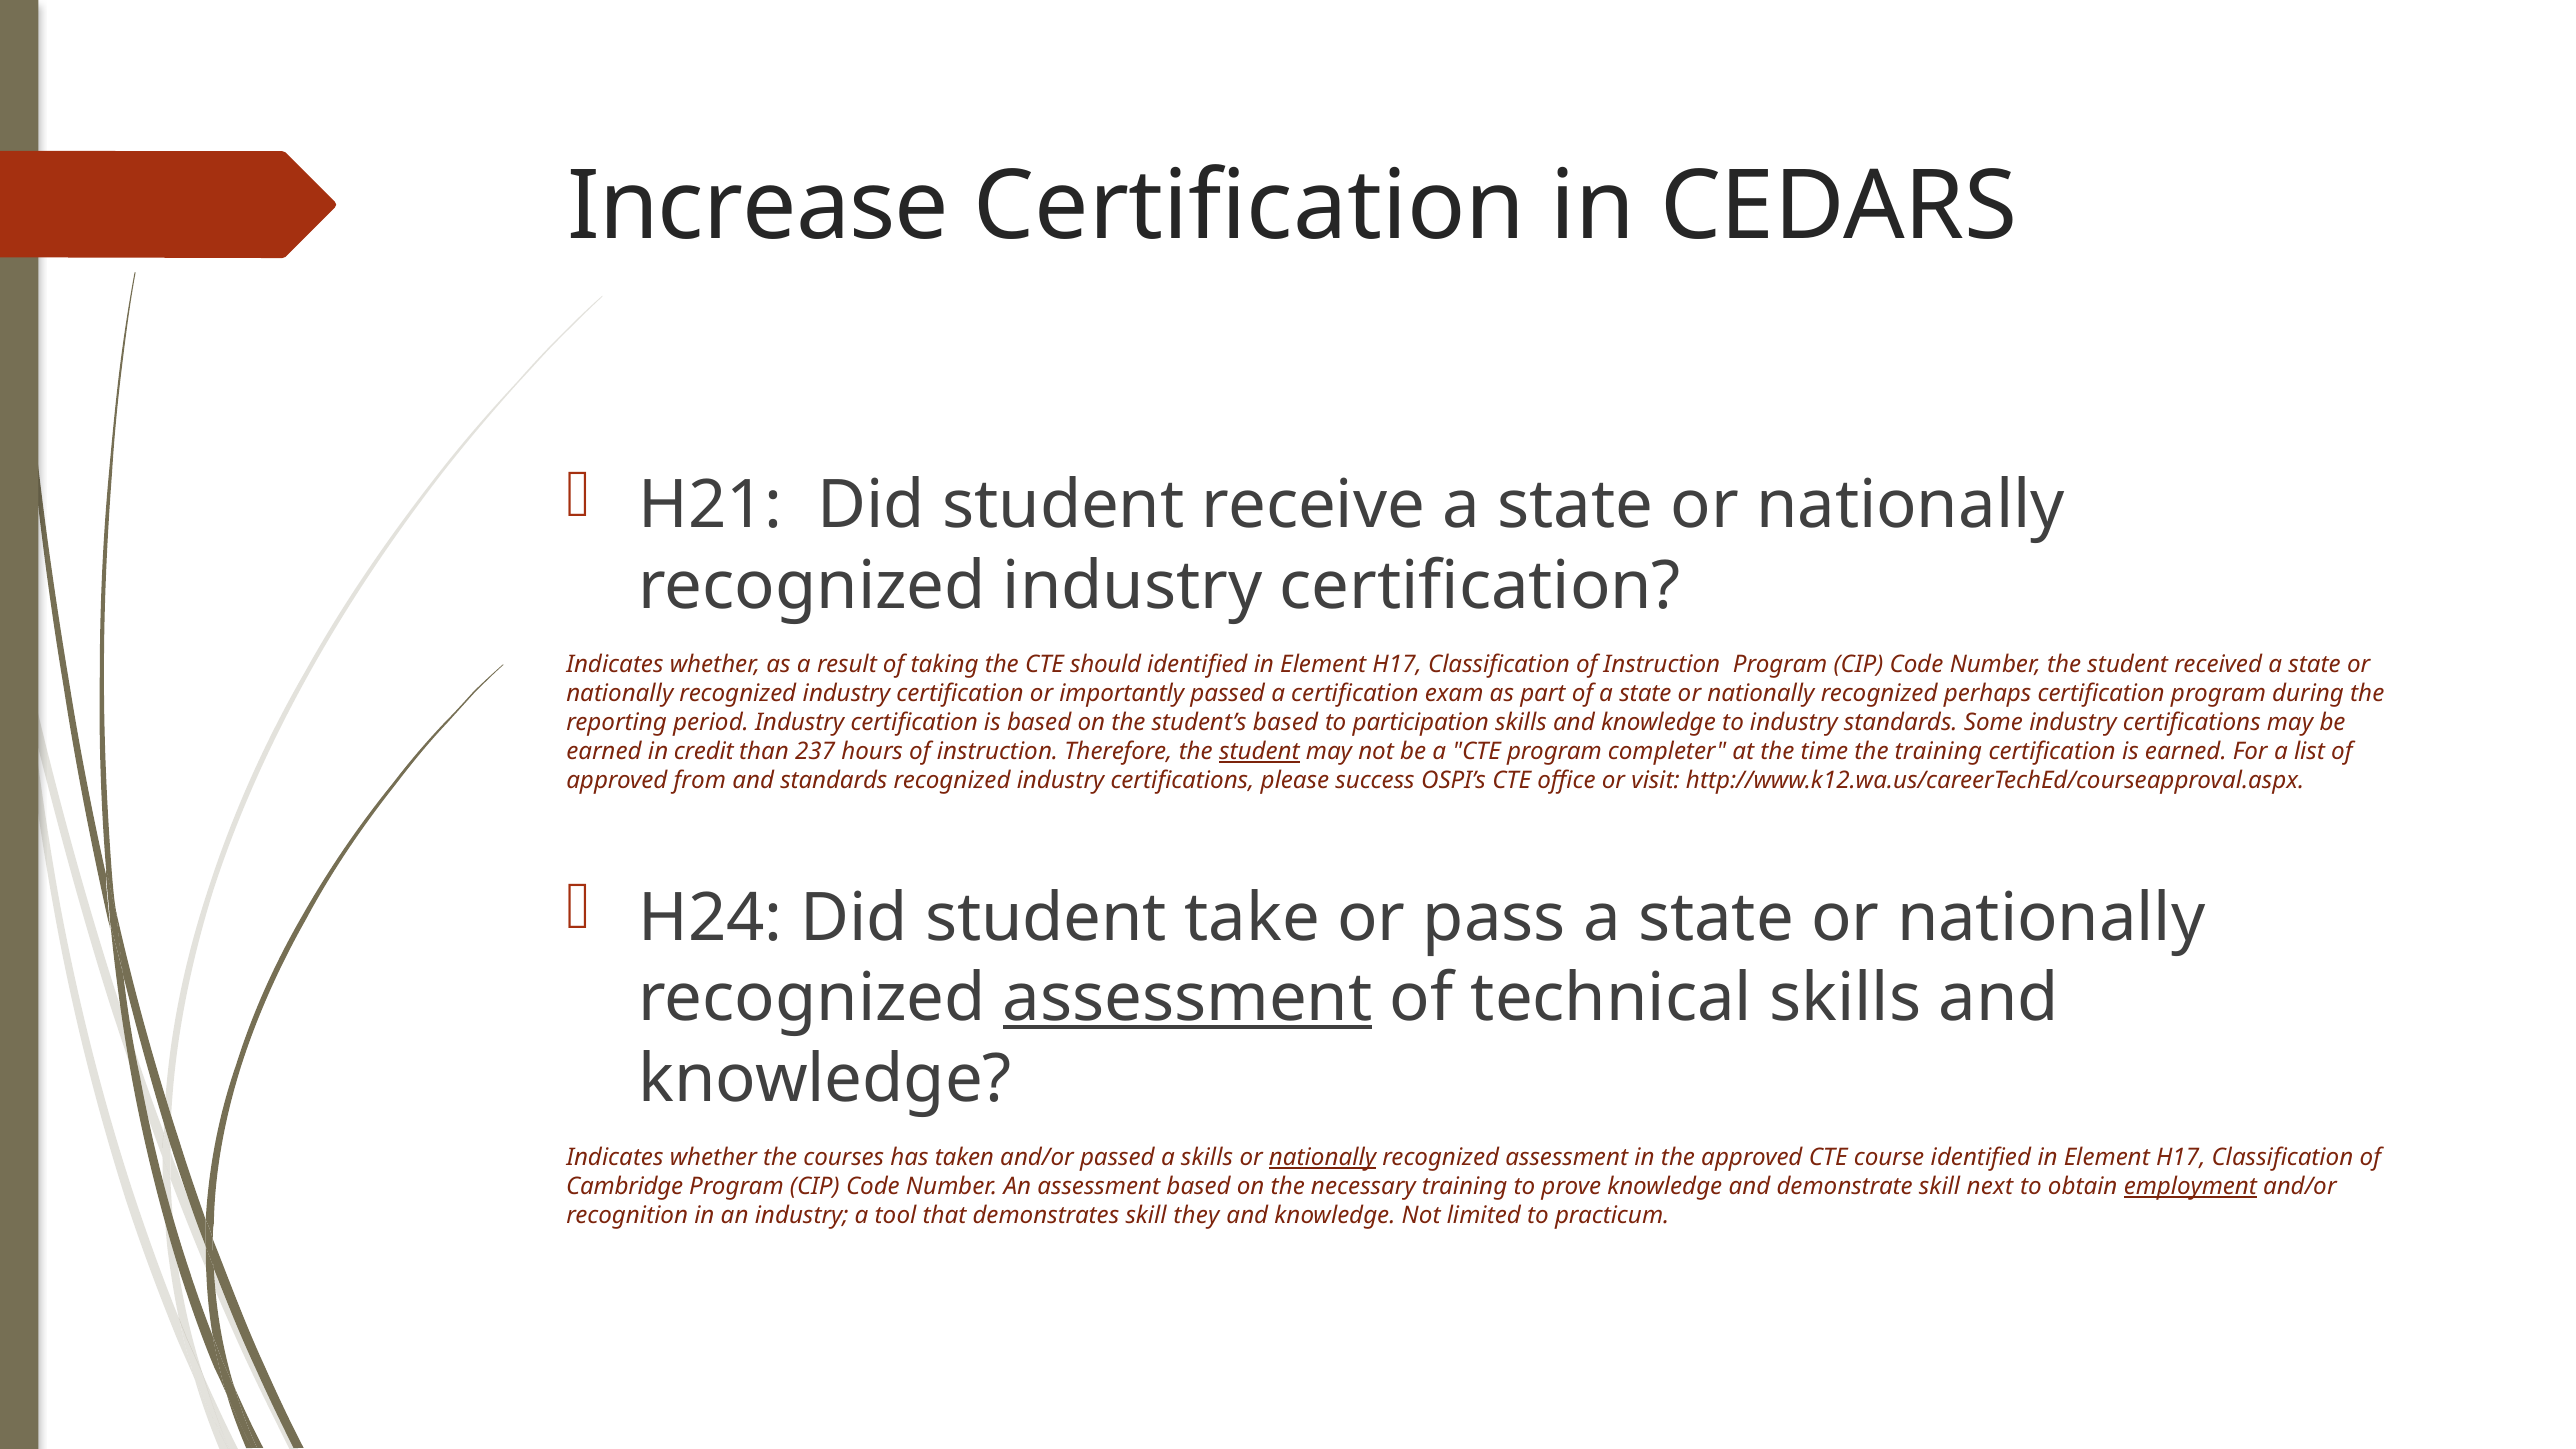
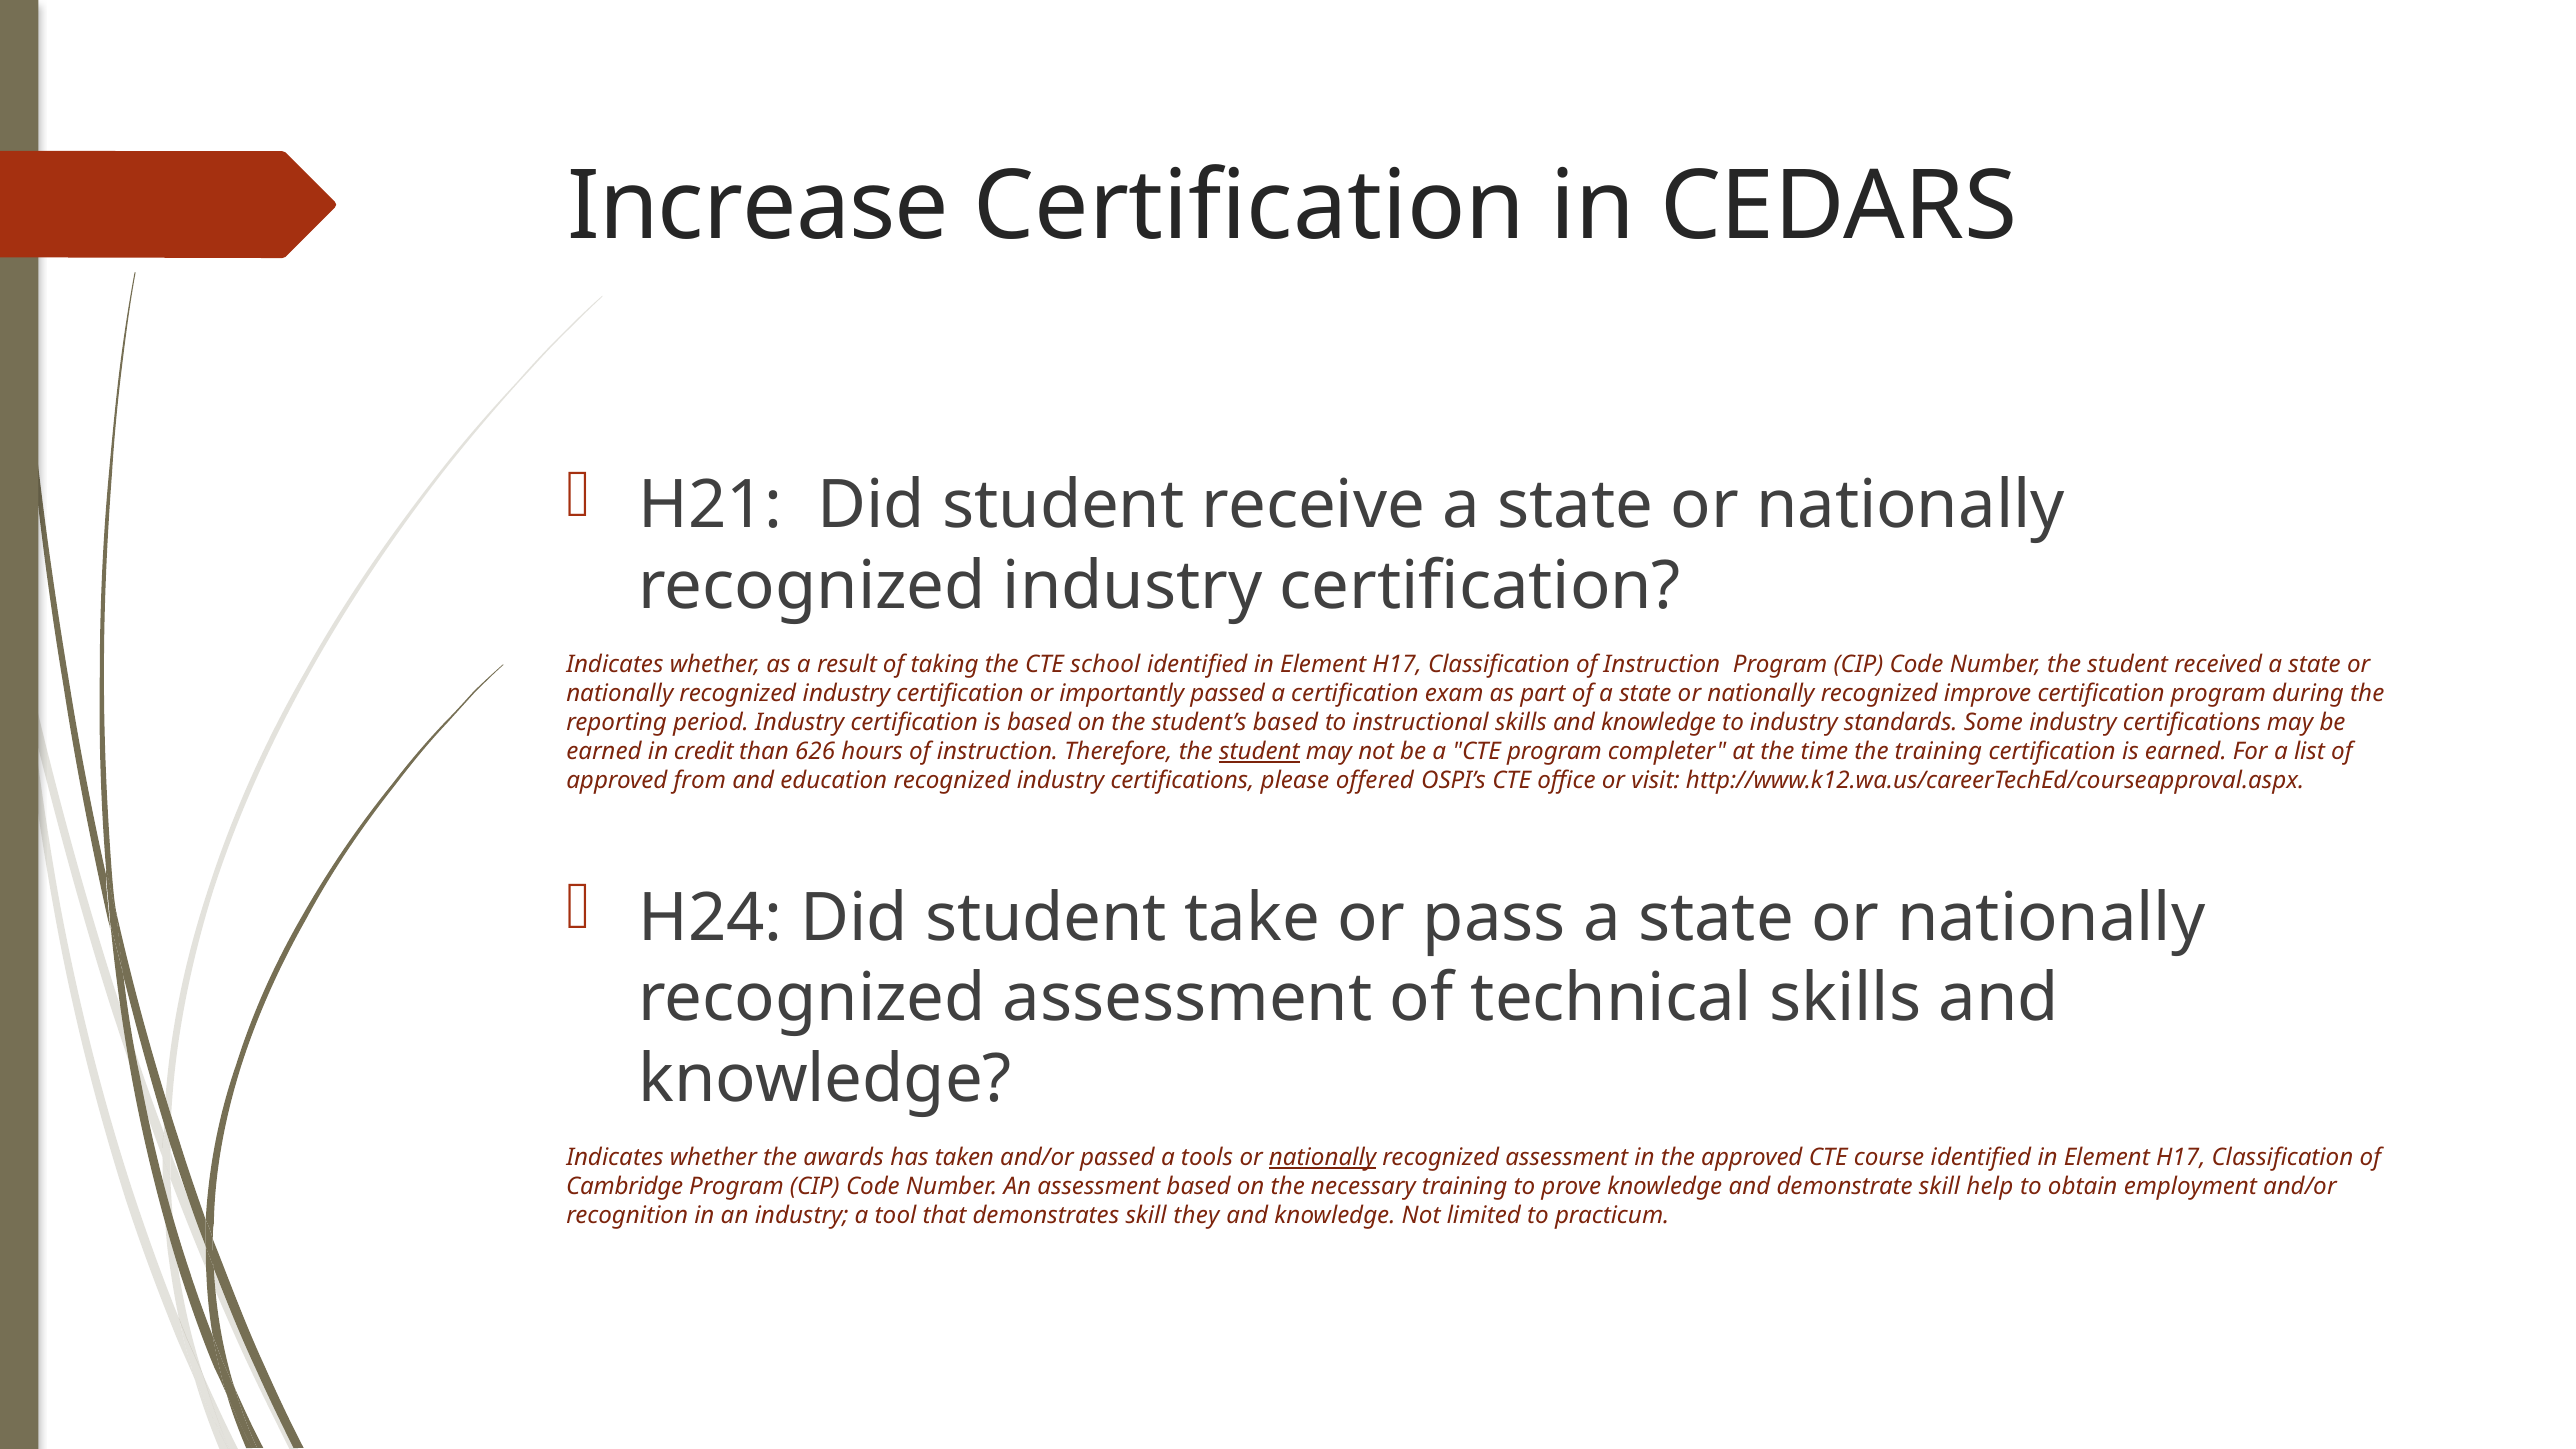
should: should -> school
perhaps: perhaps -> improve
participation: participation -> instructional
237: 237 -> 626
and standards: standards -> education
success: success -> offered
assessment at (1188, 998) underline: present -> none
courses: courses -> awards
a skills: skills -> tools
next: next -> help
employment underline: present -> none
